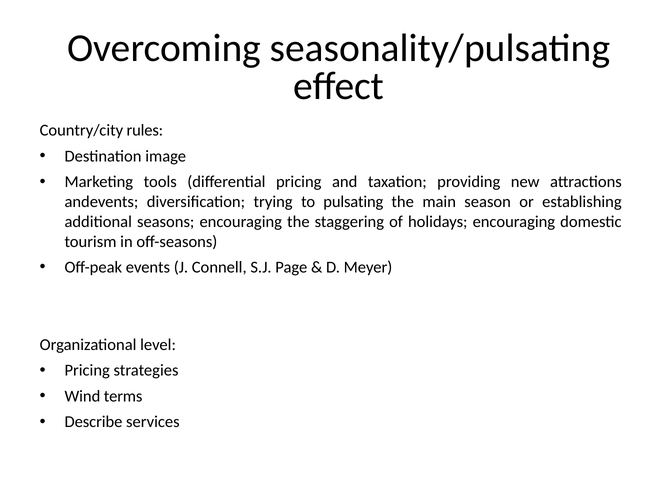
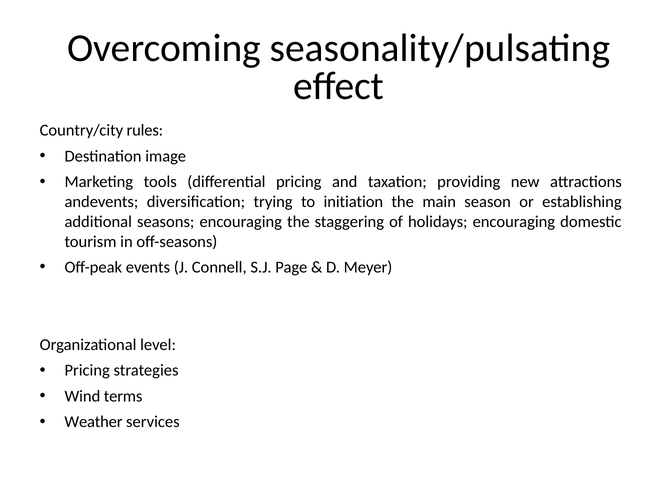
pulsating: pulsating -> initiation
Describe: Describe -> Weather
